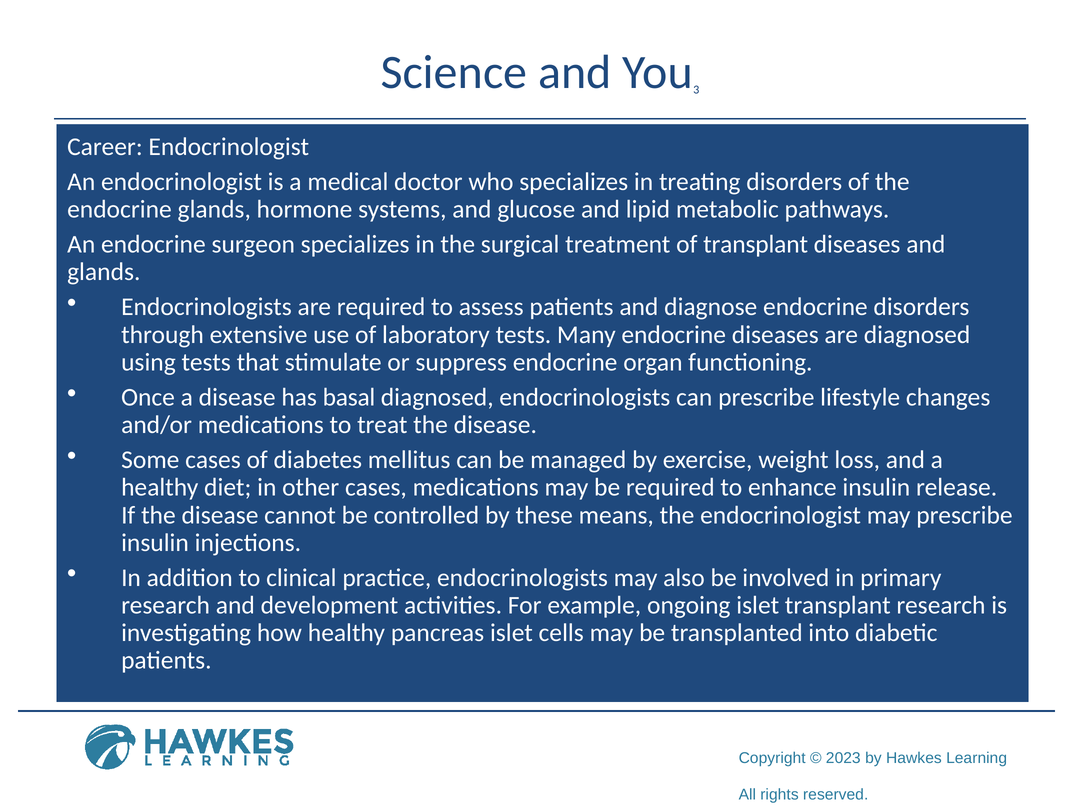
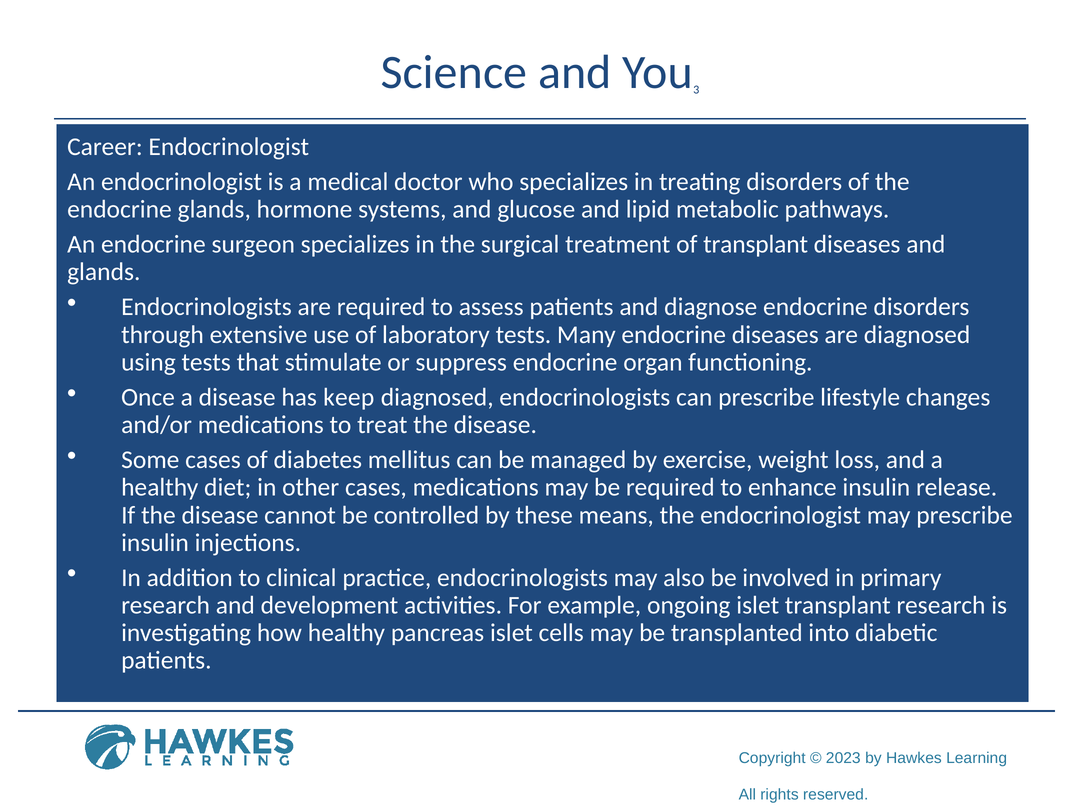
basal: basal -> keep
